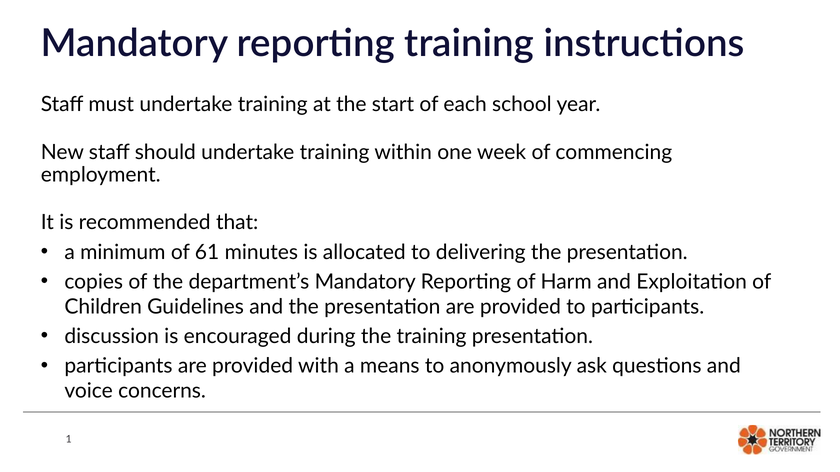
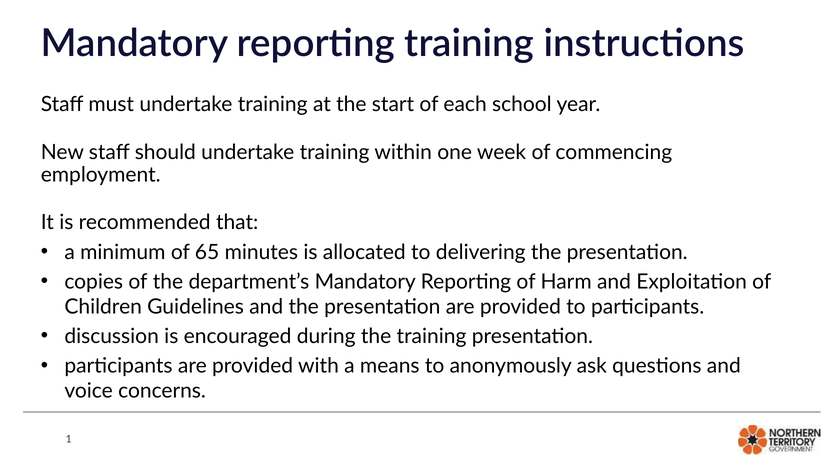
61: 61 -> 65
